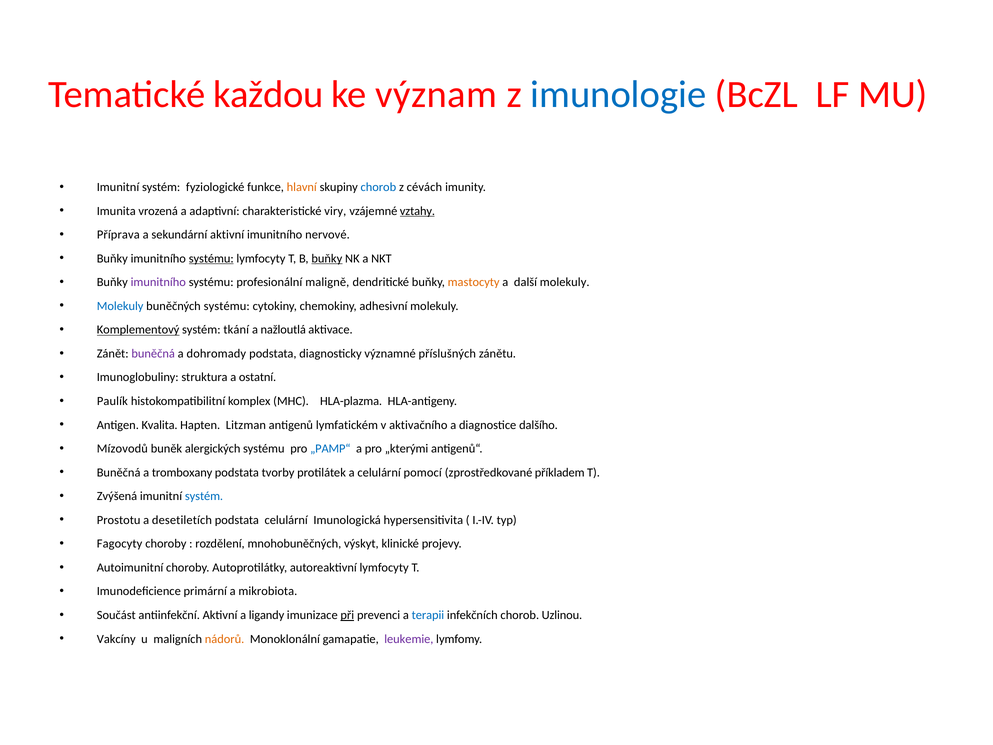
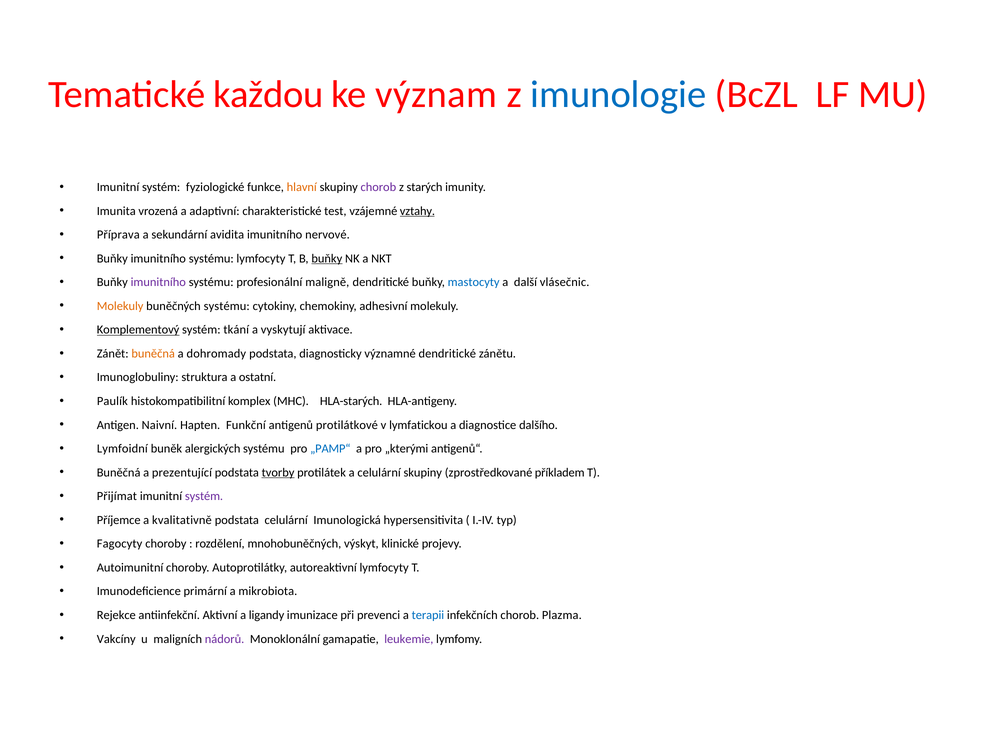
chorob at (378, 187) colour: blue -> purple
cévách: cévách -> starých
viry: viry -> test
sekundární aktivní: aktivní -> avidita
systému at (211, 258) underline: present -> none
mastocyty colour: orange -> blue
další molekuly: molekuly -> vlásečnic
Molekuly at (120, 306) colour: blue -> orange
nažloutlá: nažloutlá -> vyskytují
buněčná at (153, 353) colour: purple -> orange
významné příslušných: příslušných -> dendritické
HLA-plazma: HLA-plazma -> HLA-starých
Kvalita: Kvalita -> Naivní
Litzman: Litzman -> Funkční
lymfatickém: lymfatickém -> protilátkové
aktivačního: aktivačního -> lymfatickou
Mízovodů: Mízovodů -> Lymfoidní
tromboxany: tromboxany -> prezentující
tvorby underline: none -> present
celulární pomocí: pomocí -> skupiny
Zvýšená: Zvýšená -> Přijímat
systém at (204, 496) colour: blue -> purple
Prostotu: Prostotu -> Příjemce
desetiletích: desetiletích -> kvalitativně
Součást: Součást -> Rejekce
při underline: present -> none
Uzlinou: Uzlinou -> Plazma
nádorů colour: orange -> purple
